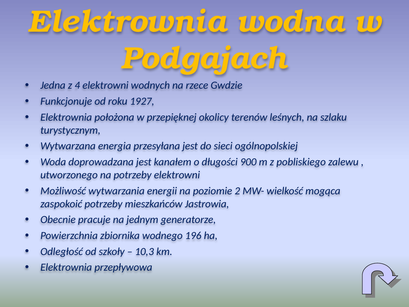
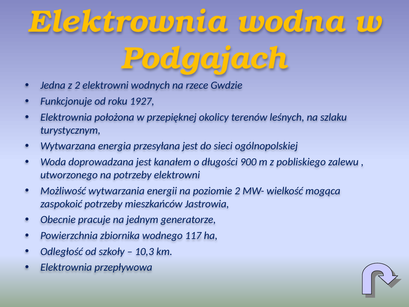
z 4: 4 -> 2
196: 196 -> 117
